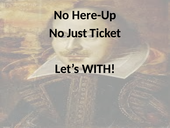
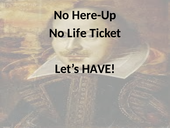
Just: Just -> Life
WITH: WITH -> HAVE
